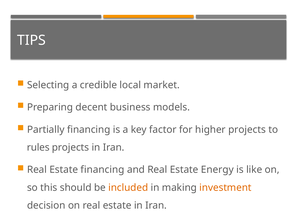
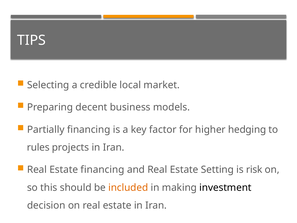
higher projects: projects -> hedging
Energy: Energy -> Setting
like: like -> risk
investment colour: orange -> black
